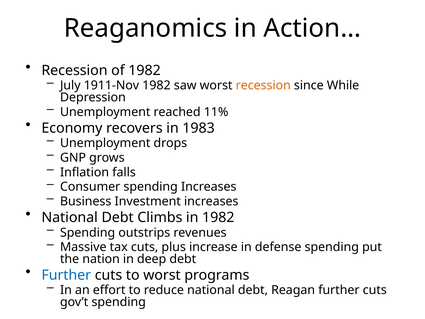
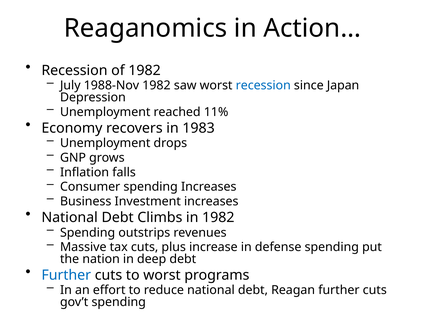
1911-Nov: 1911-Nov -> 1988-Nov
recession at (263, 85) colour: orange -> blue
While: While -> Japan
